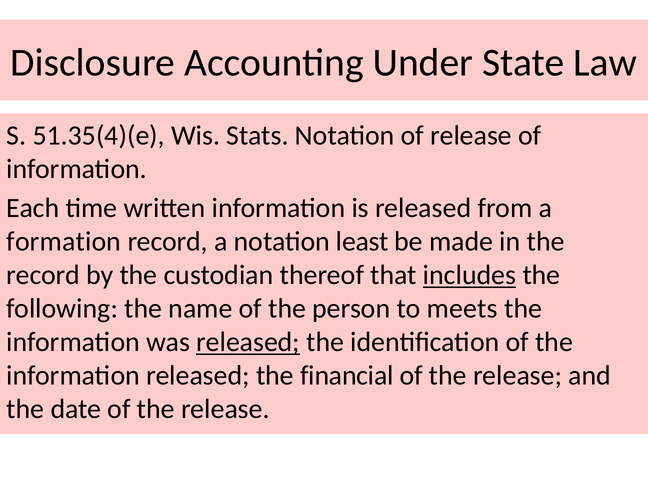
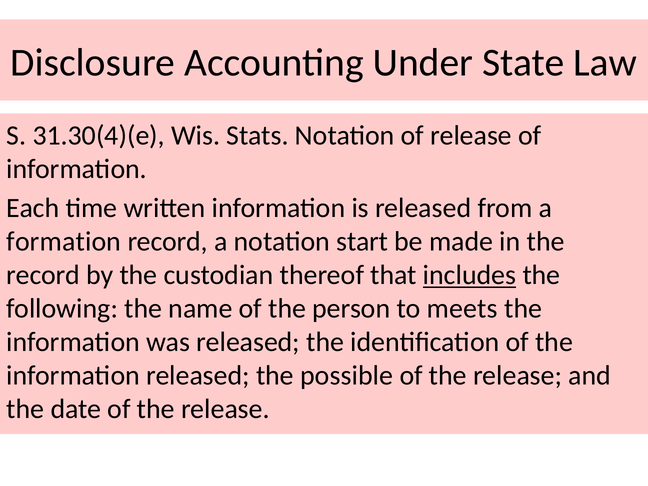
51.35(4)(e: 51.35(4)(e -> 31.30(4)(e
least: least -> start
released at (248, 342) underline: present -> none
financial: financial -> possible
